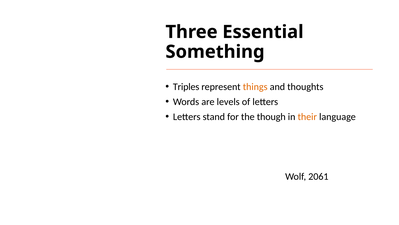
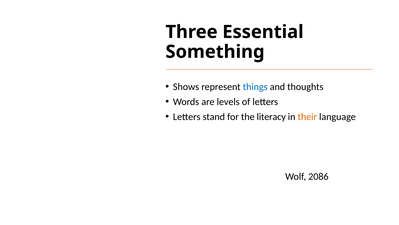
Triples: Triples -> Shows
things colour: orange -> blue
though: though -> literacy
2061: 2061 -> 2086
